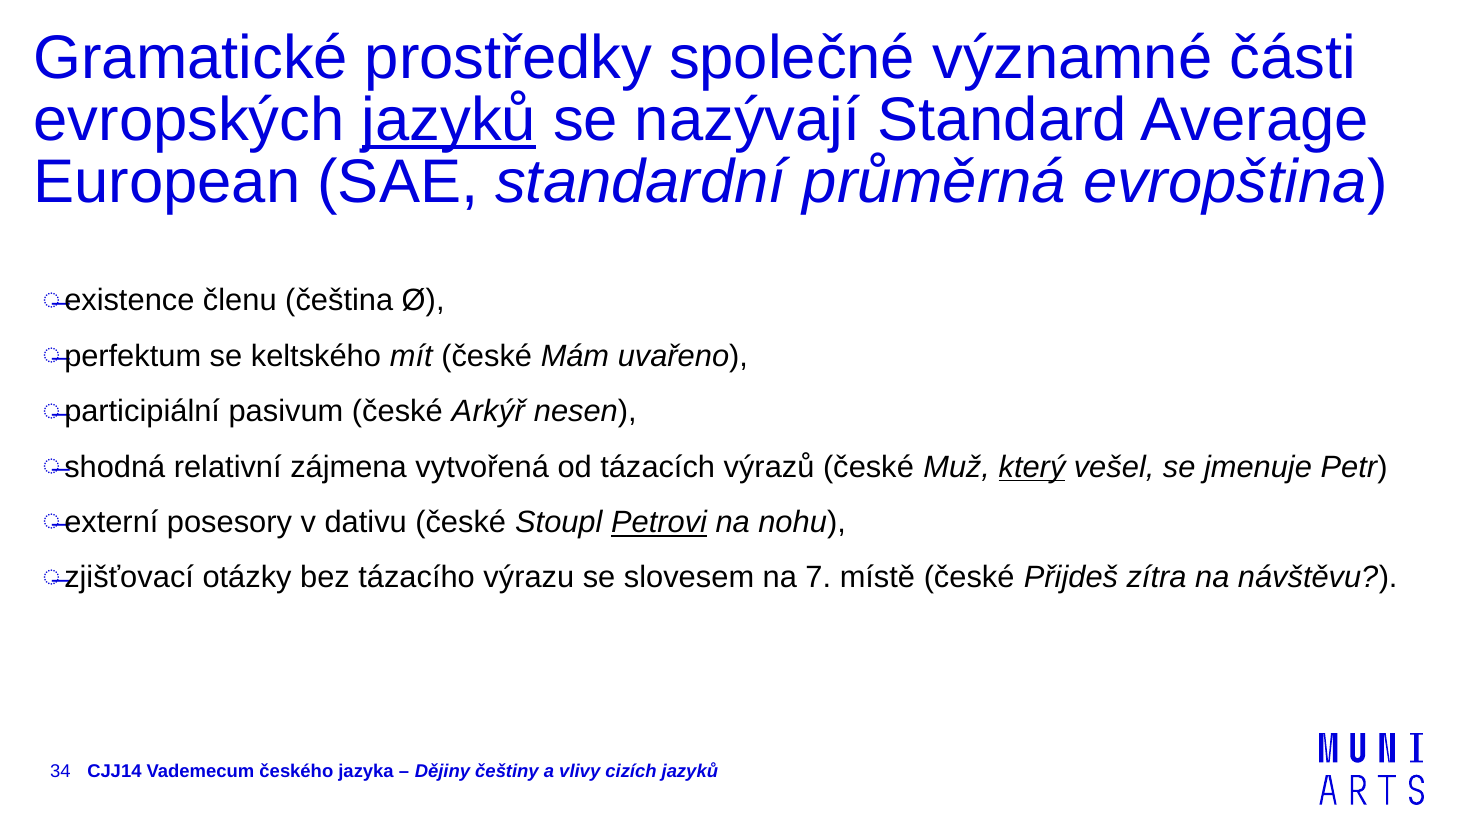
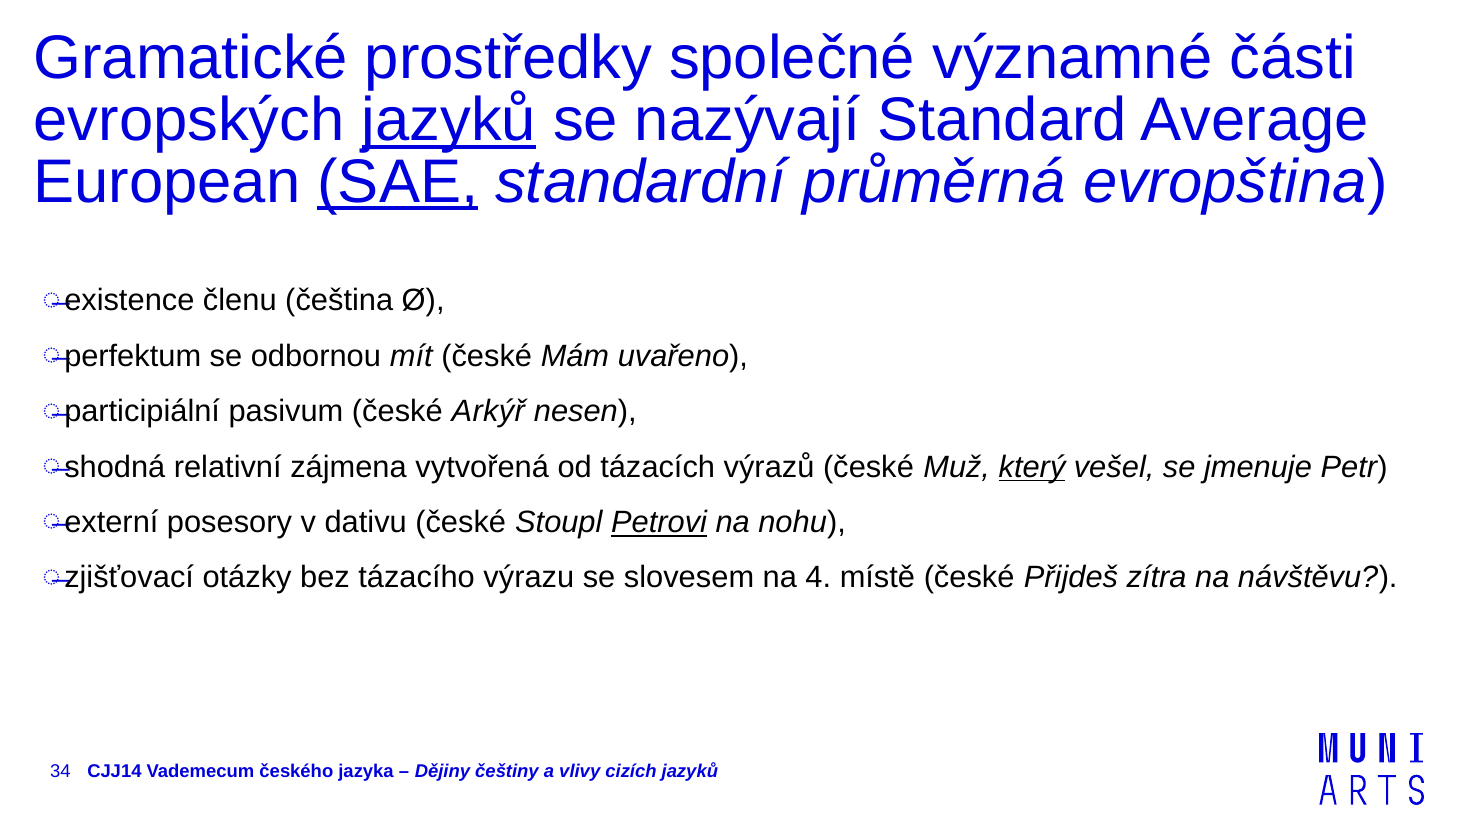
SAE underline: none -> present
keltského: keltského -> odbornou
7: 7 -> 4
